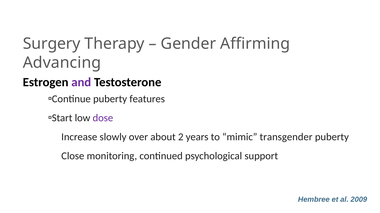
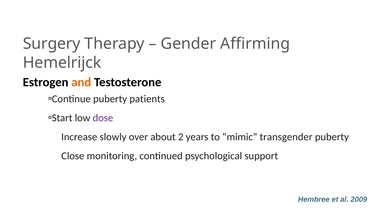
Advancing: Advancing -> Hemelrijck
and colour: purple -> orange
features: features -> patients
